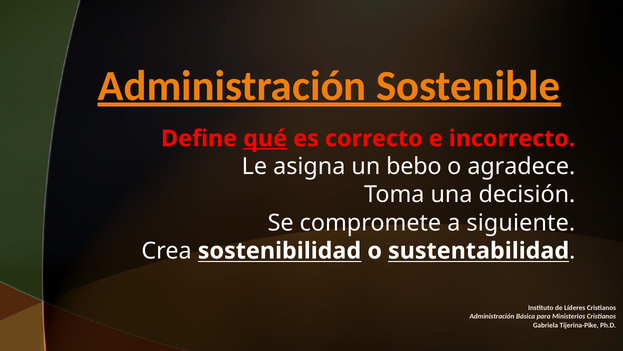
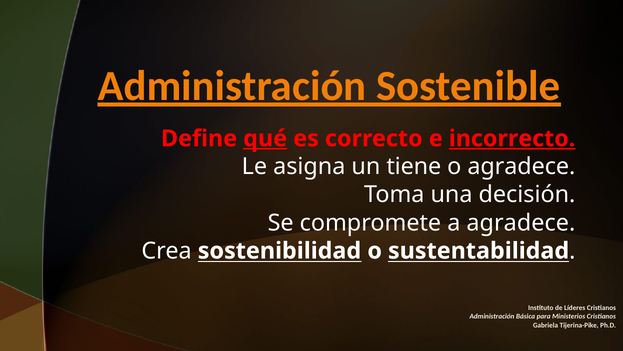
incorrecto underline: none -> present
bebo: bebo -> tiene
a siguiente: siguiente -> agradece
